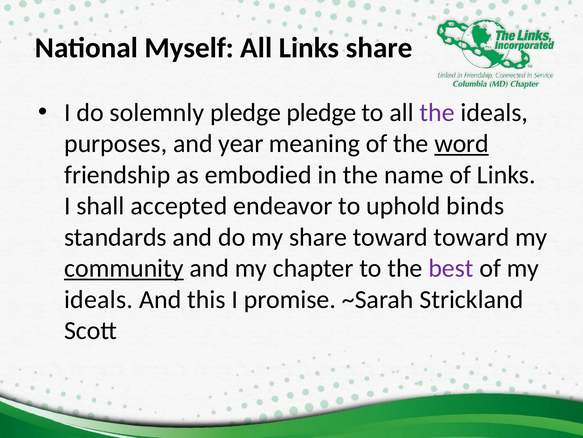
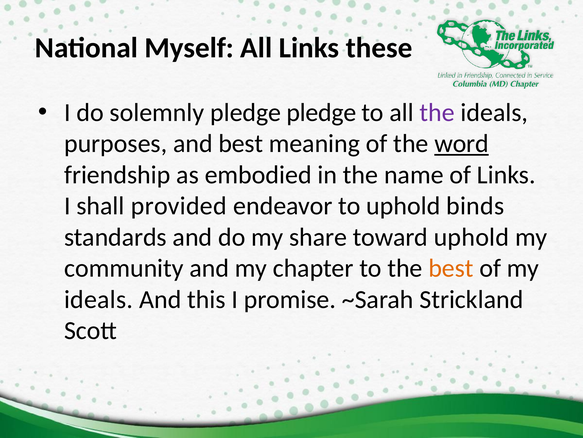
Links share: share -> these
and year: year -> best
accepted: accepted -> provided
toward toward: toward -> uphold
community underline: present -> none
best at (451, 268) colour: purple -> orange
